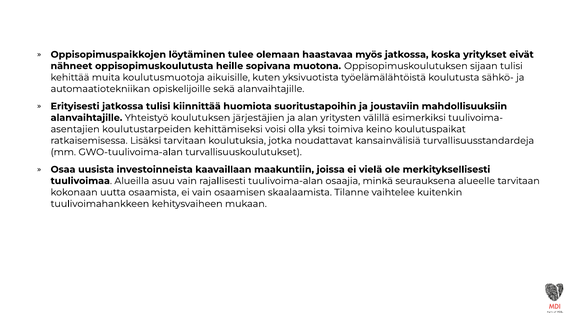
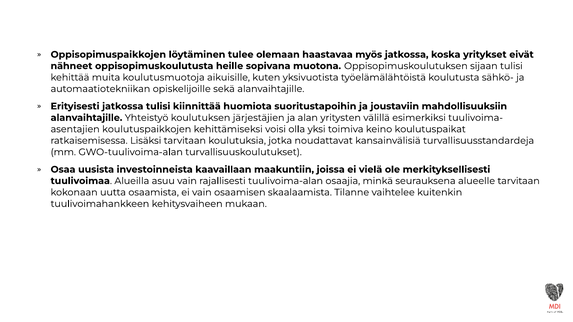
koulutustarpeiden: koulutustarpeiden -> koulutuspaikkojen
